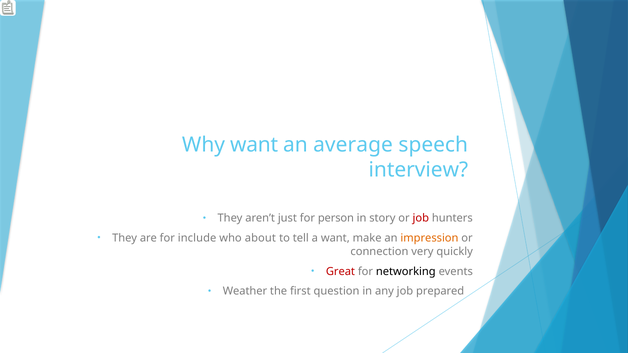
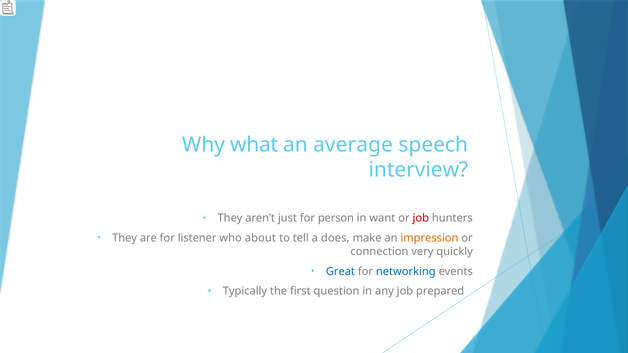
Why want: want -> what
story: story -> want
include: include -> listener
a want: want -> does
Great colour: red -> blue
networking colour: black -> blue
Weather: Weather -> Typically
